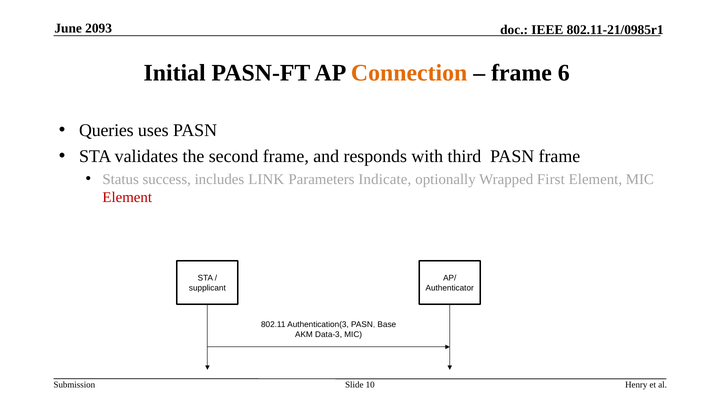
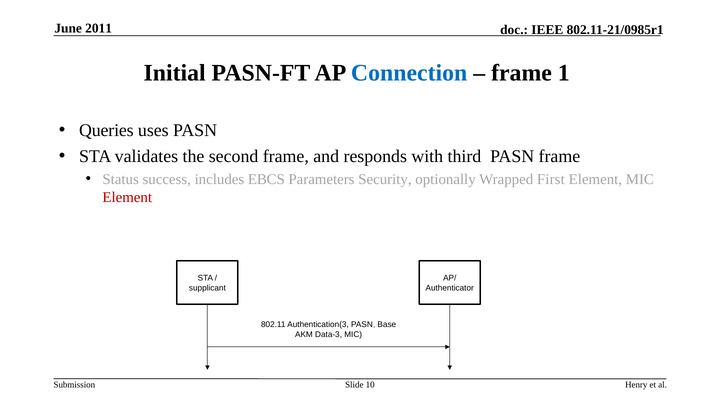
2093: 2093 -> 2011
Connection colour: orange -> blue
6: 6 -> 1
LINK: LINK -> EBCS
Indicate: Indicate -> Security
